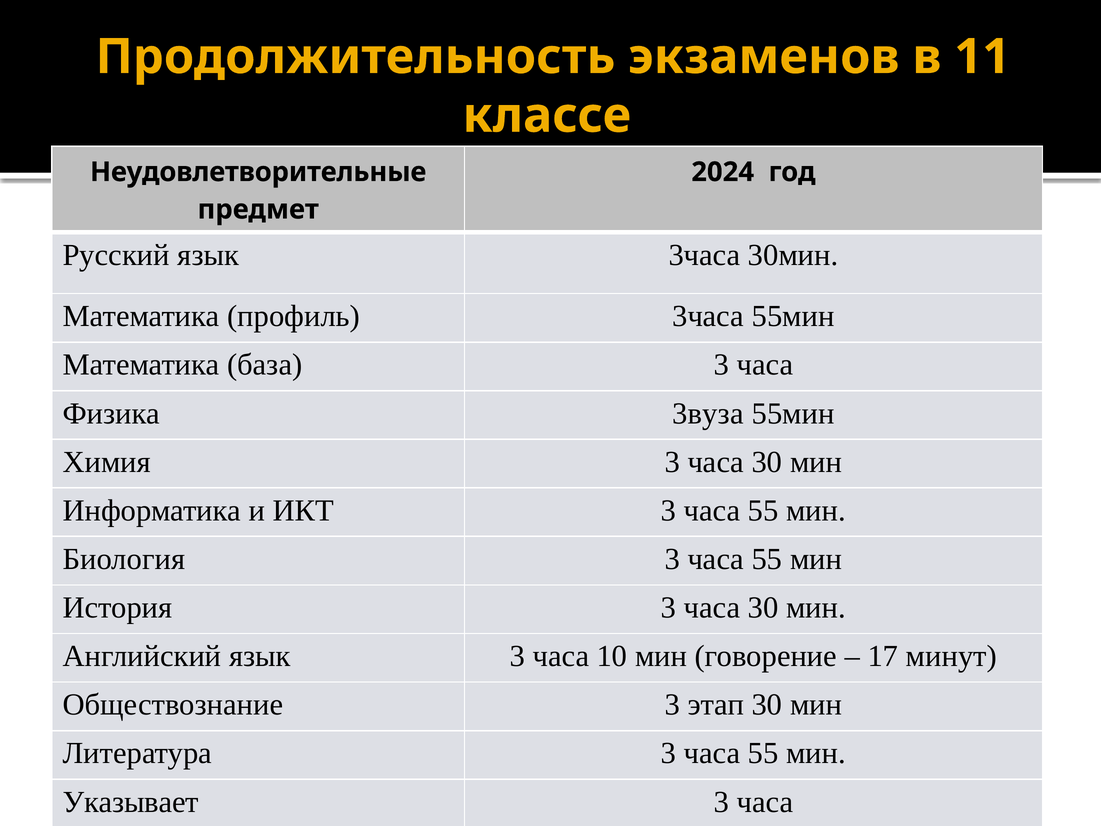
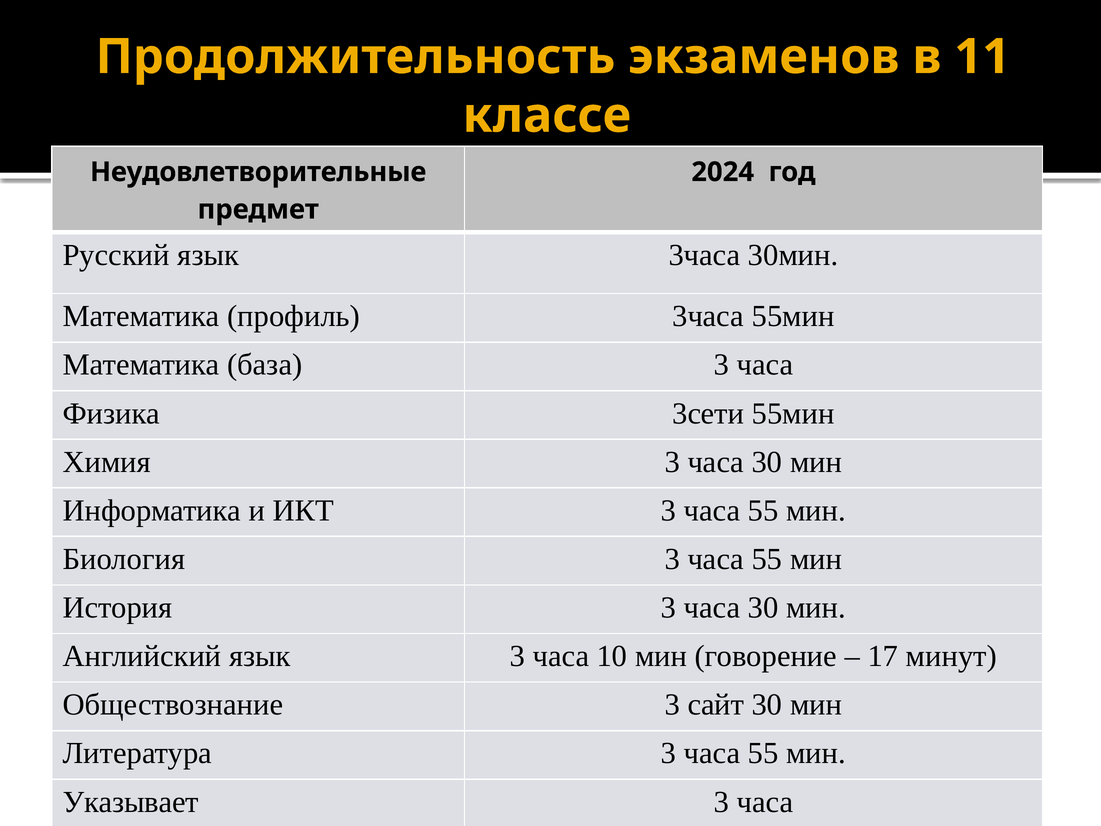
3вуза: 3вуза -> 3сети
этап: этап -> сайт
